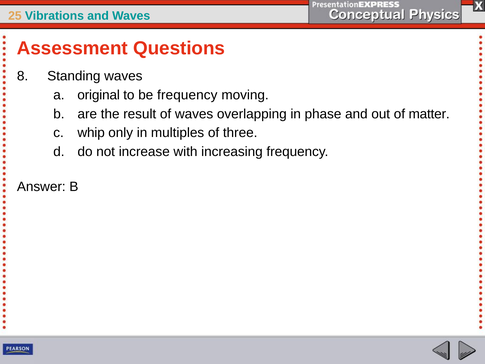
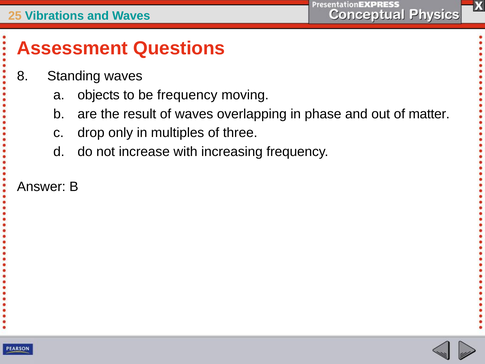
original: original -> objects
whip: whip -> drop
